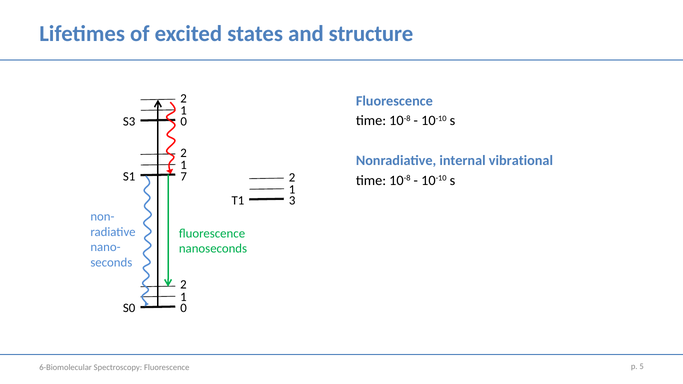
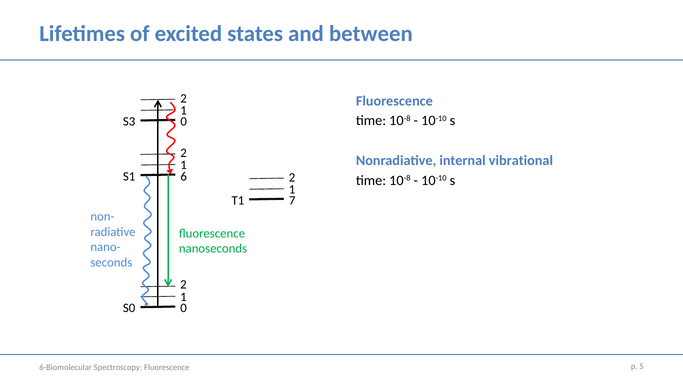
structure: structure -> between
7: 7 -> 6
3: 3 -> 7
